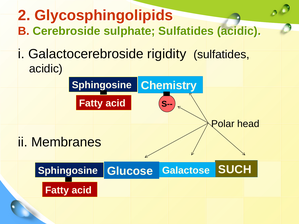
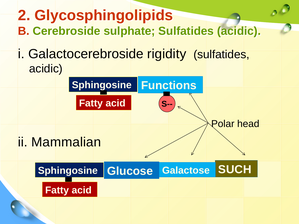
Chemistry: Chemistry -> Functions
Membranes: Membranes -> Mammalian
